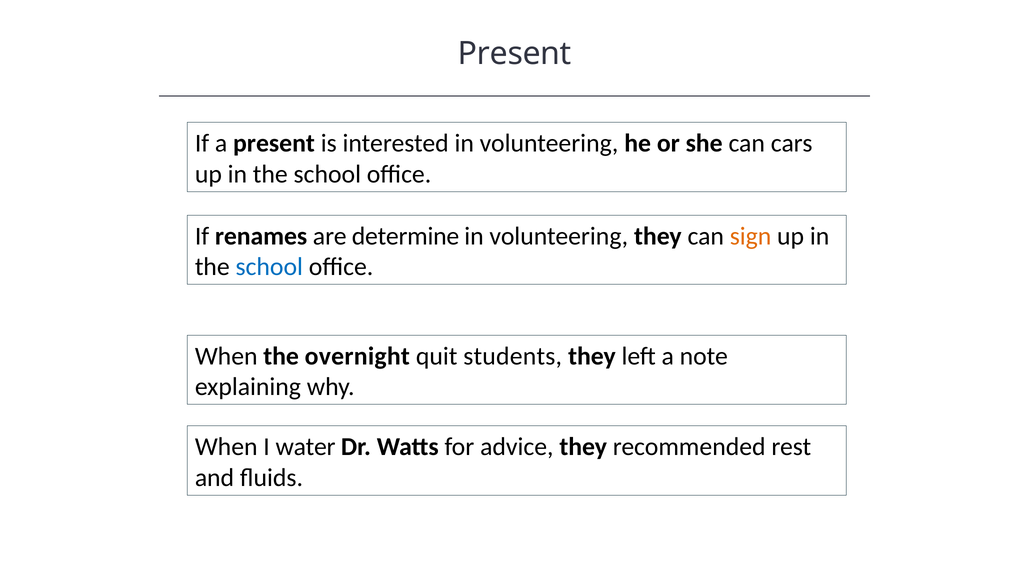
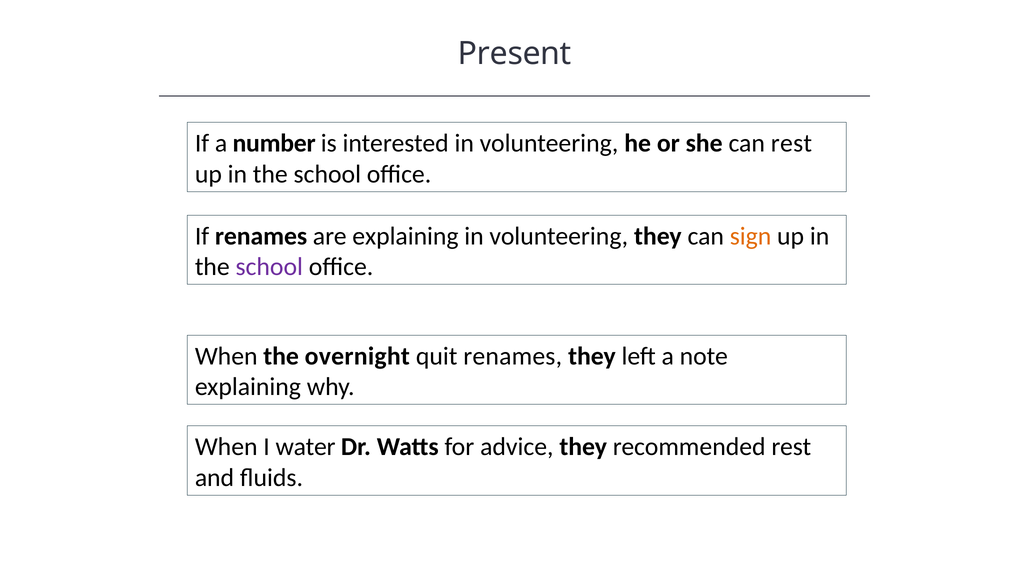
a present: present -> number
can cars: cars -> rest
are determine: determine -> explaining
school at (269, 267) colour: blue -> purple
quit students: students -> renames
